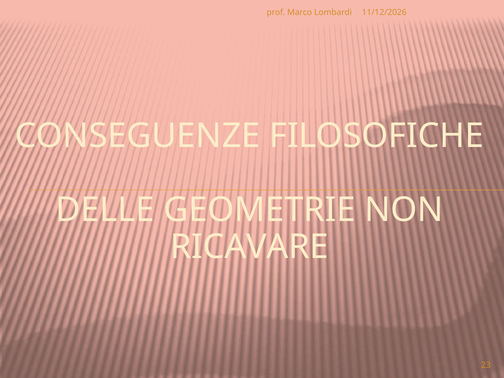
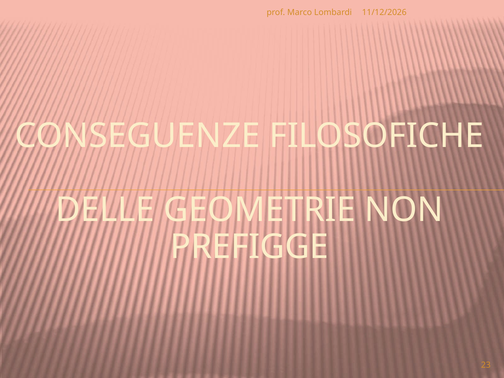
RICAVARE: RICAVARE -> PREFIGGE
